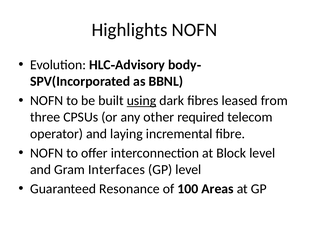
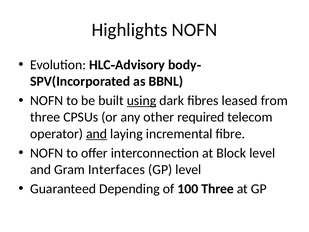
and at (97, 134) underline: none -> present
Resonance: Resonance -> Depending
100 Areas: Areas -> Three
